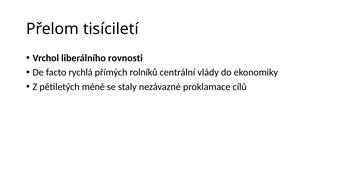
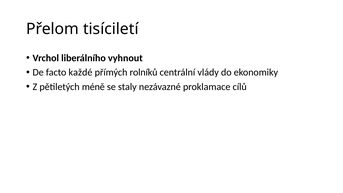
rovnosti: rovnosti -> vyhnout
rychlá: rychlá -> každé
